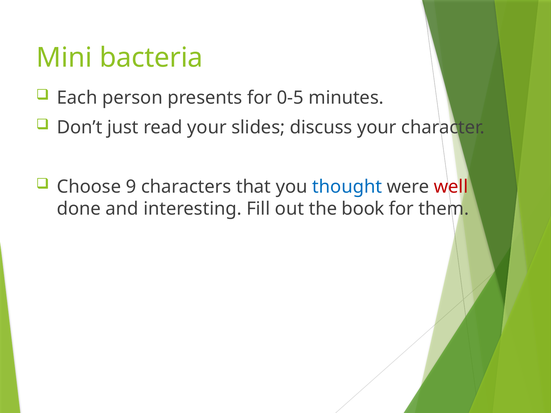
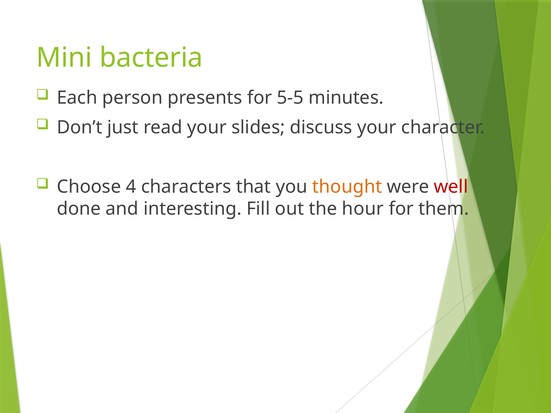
0-5: 0-5 -> 5-5
9: 9 -> 4
thought colour: blue -> orange
book: book -> hour
